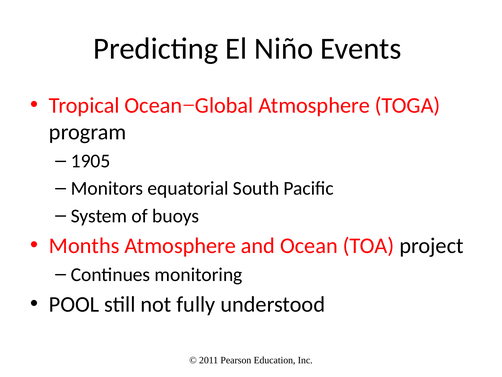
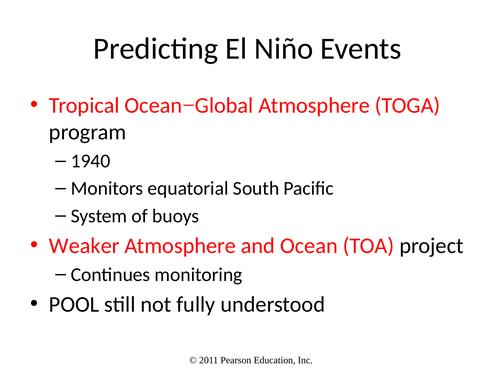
1905: 1905 -> 1940
Months: Months -> Weaker
